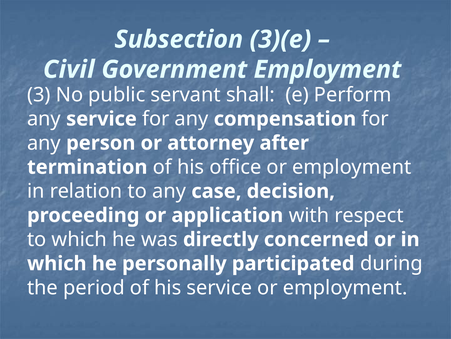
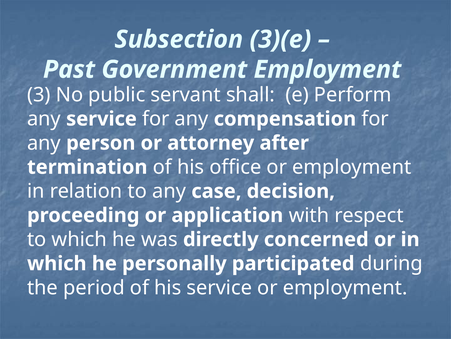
Civil: Civil -> Past
